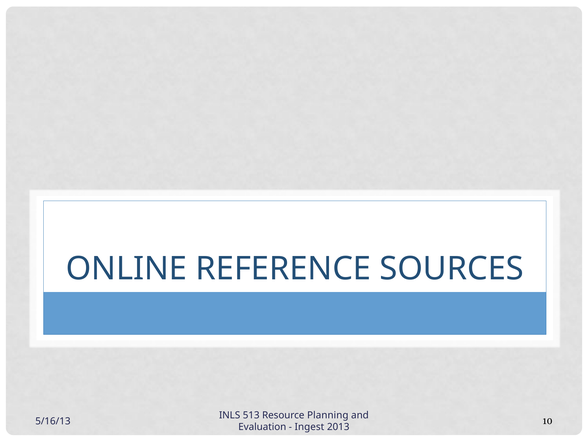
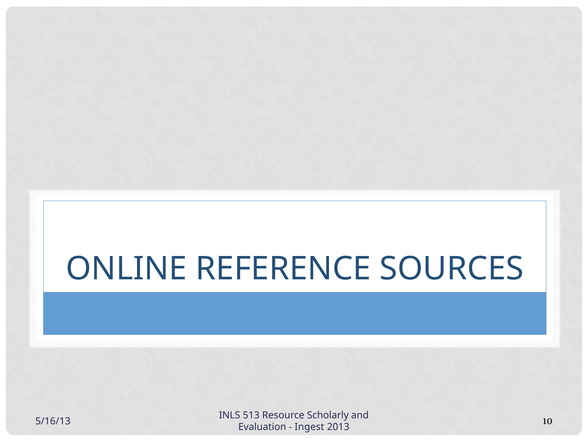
Planning: Planning -> Scholarly
